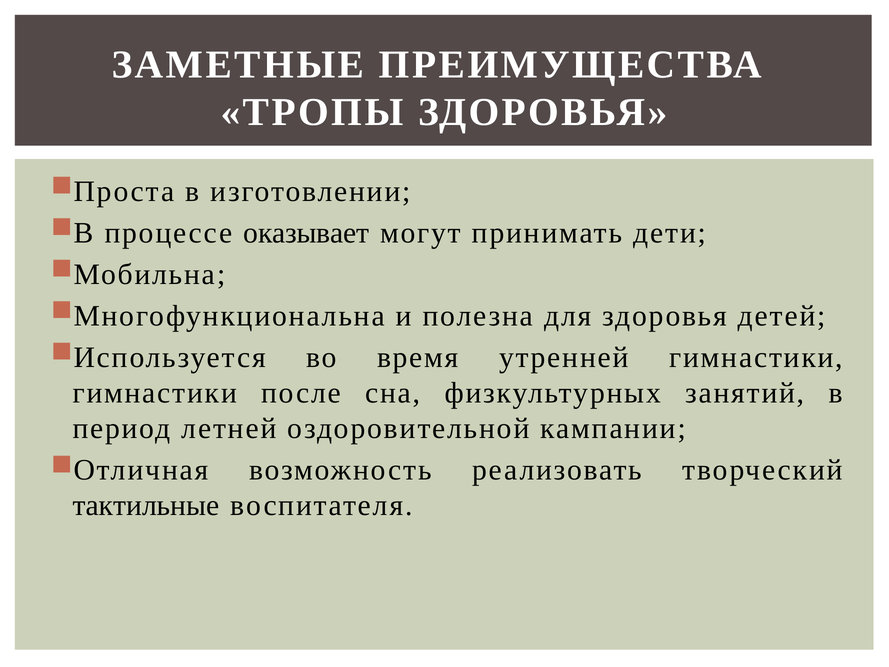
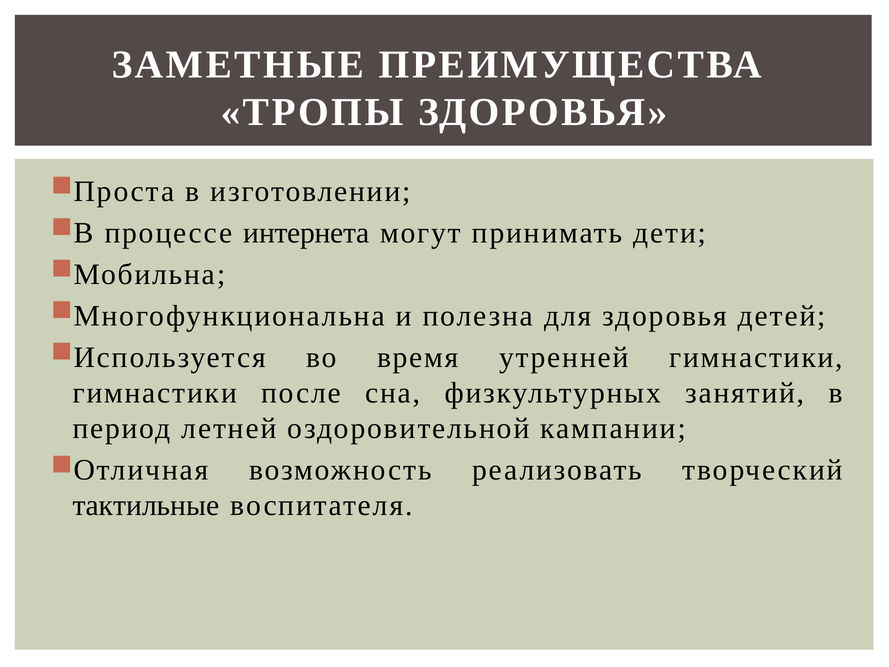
оказывает: оказывает -> интернета
